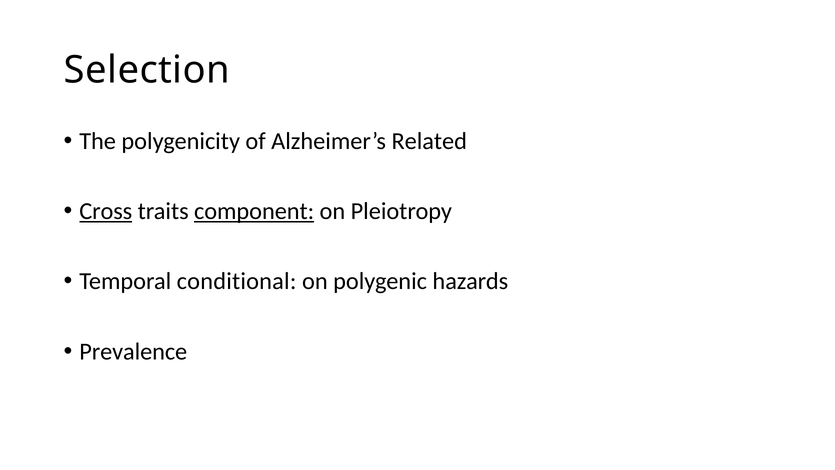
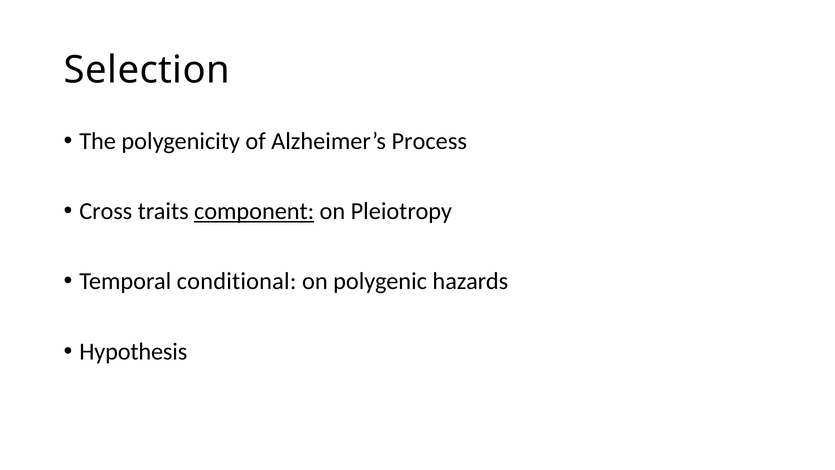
Related: Related -> Process
Cross underline: present -> none
Prevalence: Prevalence -> Hypothesis
